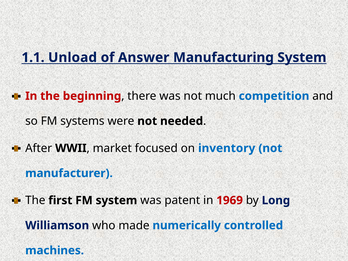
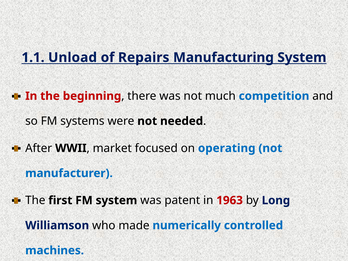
Answer: Answer -> Repairs
inventory: inventory -> operating
1969: 1969 -> 1963
